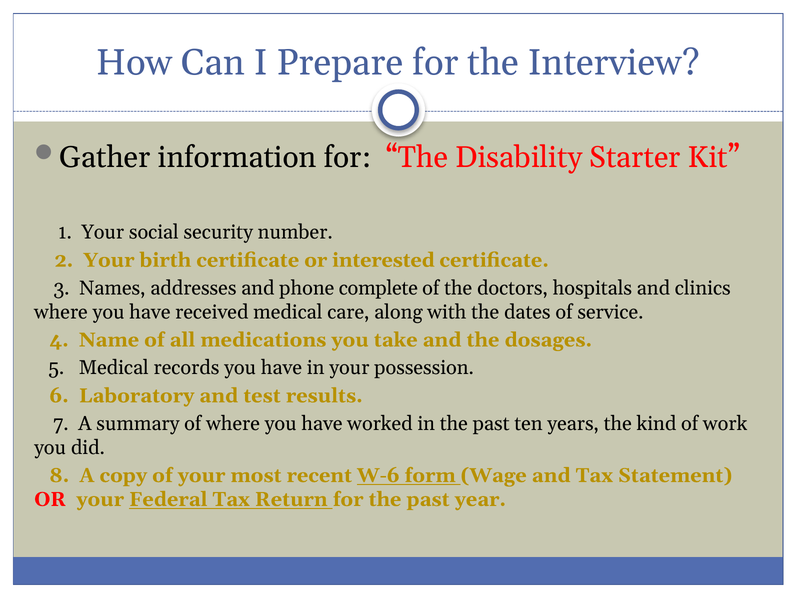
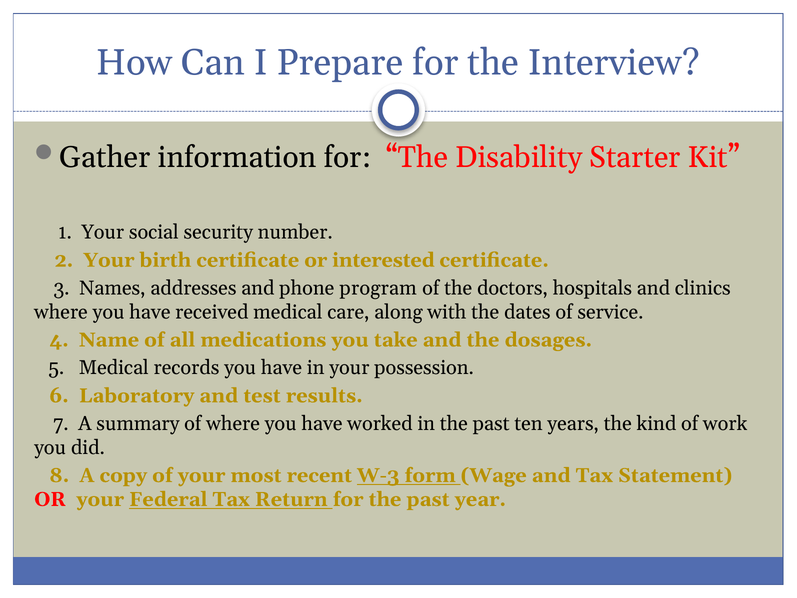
complete: complete -> program
W-6: W-6 -> W-3
